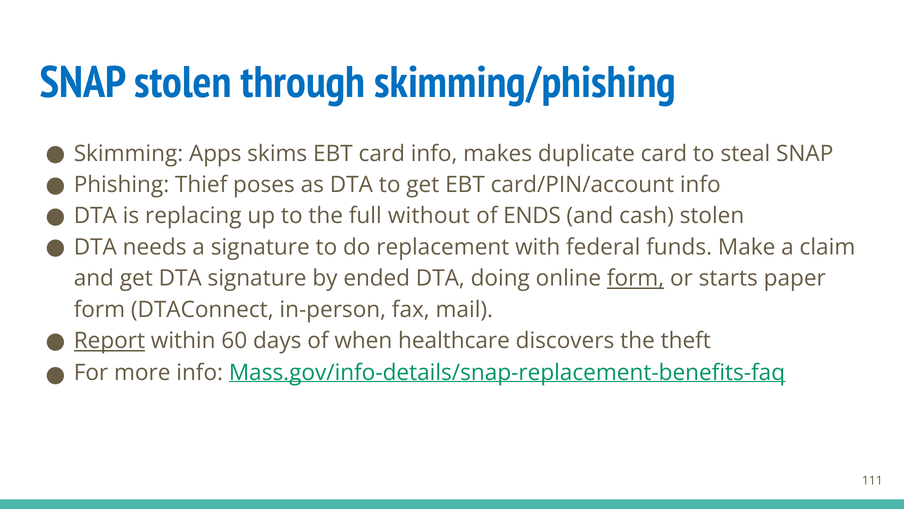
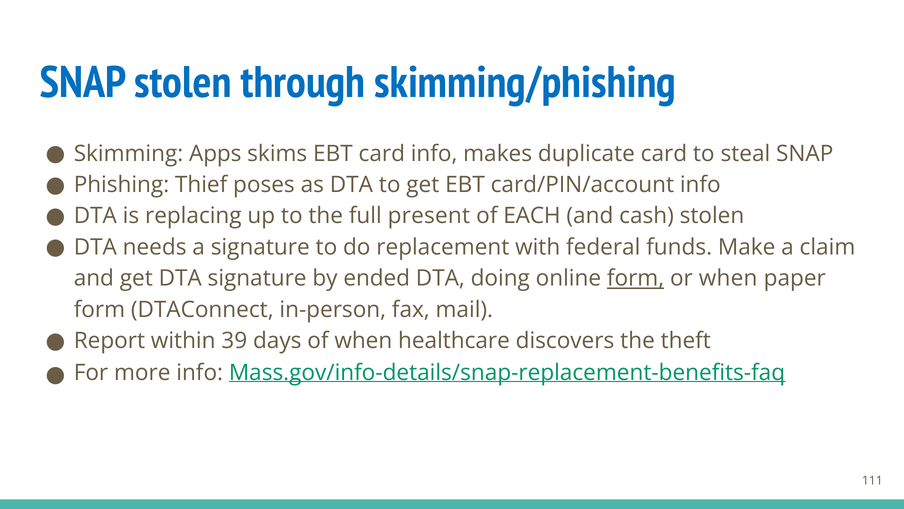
without: without -> present
ENDS: ENDS -> EACH
or starts: starts -> when
Report underline: present -> none
60: 60 -> 39
